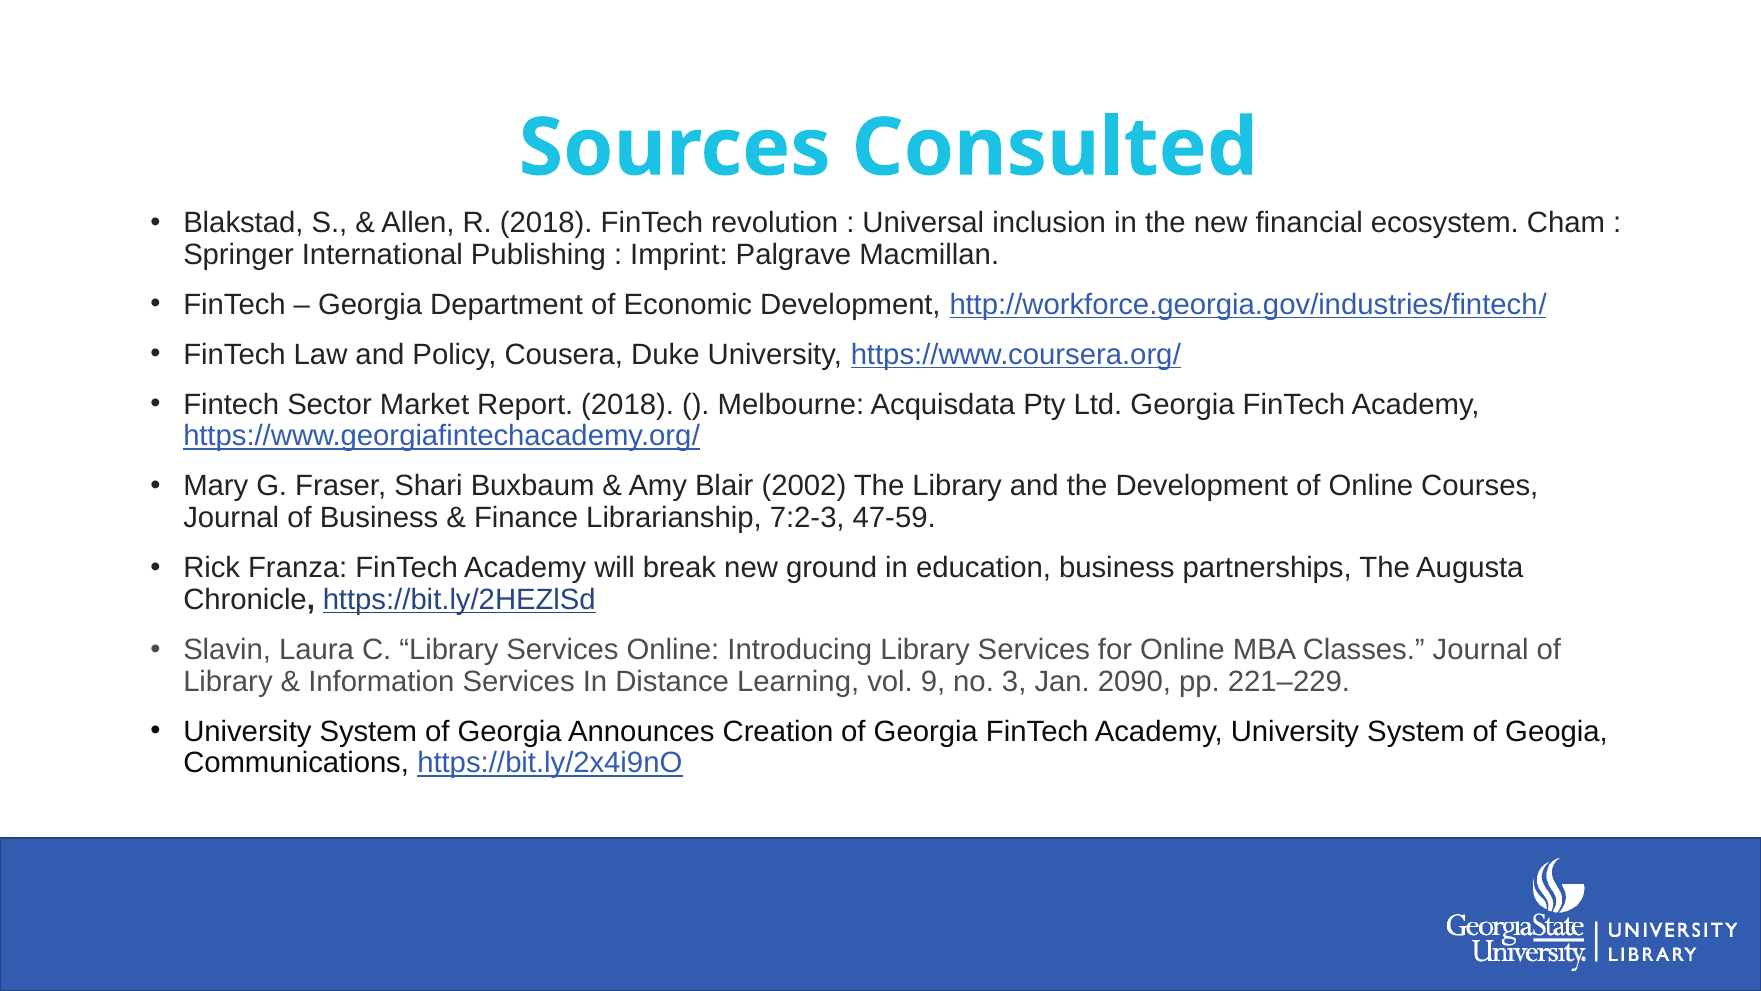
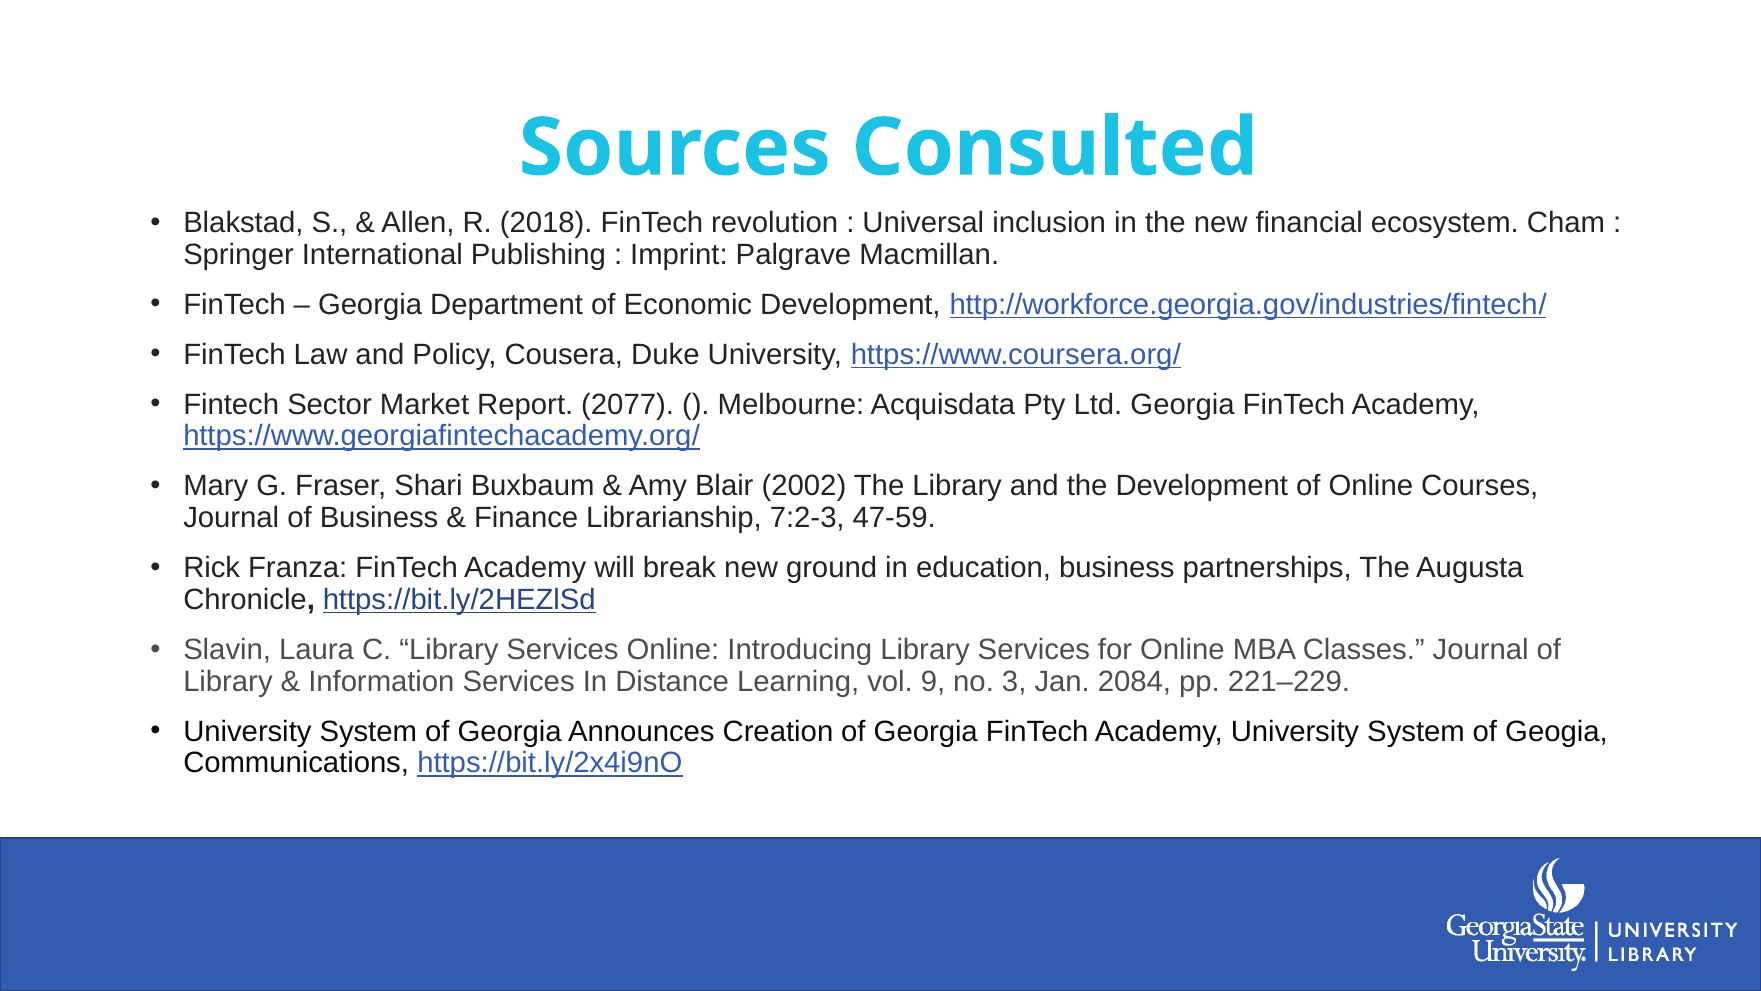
Report 2018: 2018 -> 2077
2090: 2090 -> 2084
